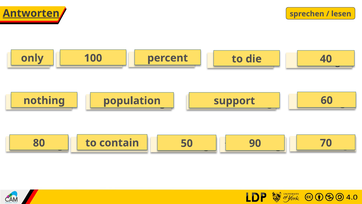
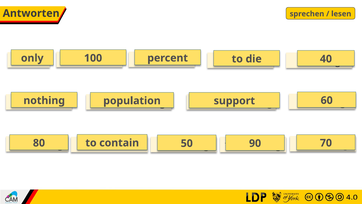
Antworten underline: present -> none
